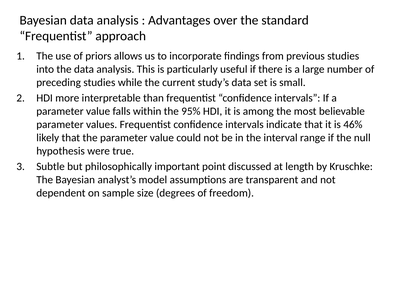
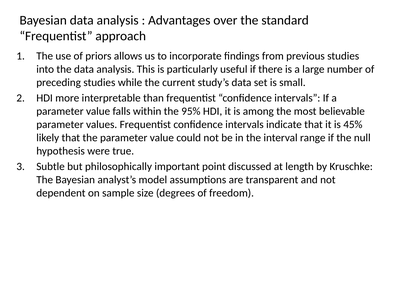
46%: 46% -> 45%
